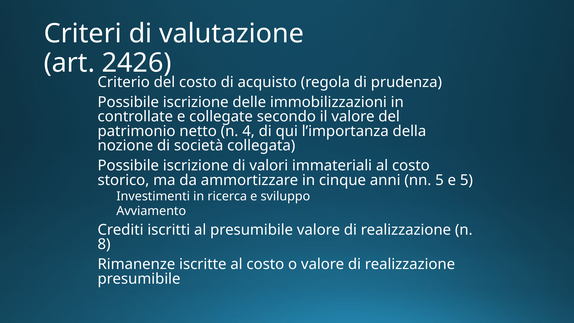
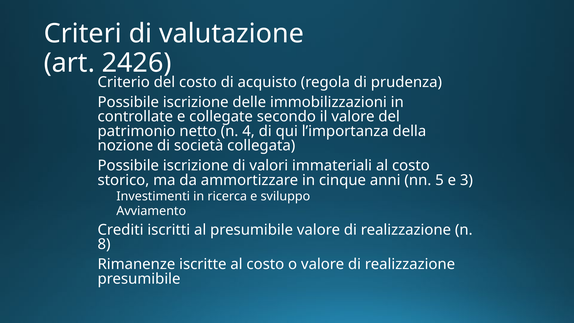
e 5: 5 -> 3
